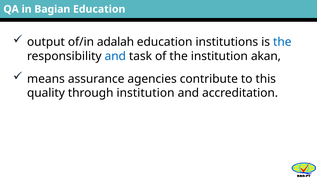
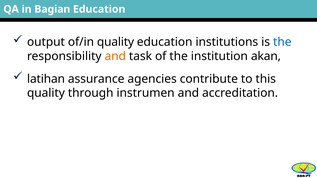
of/in adalah: adalah -> quality
and at (115, 56) colour: blue -> orange
means: means -> latihan
through institution: institution -> instrumen
